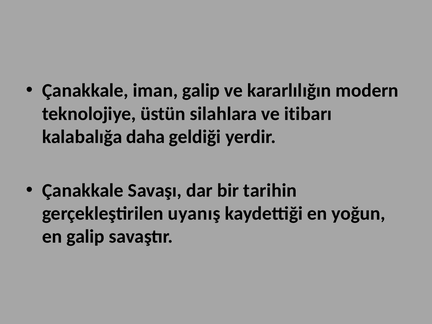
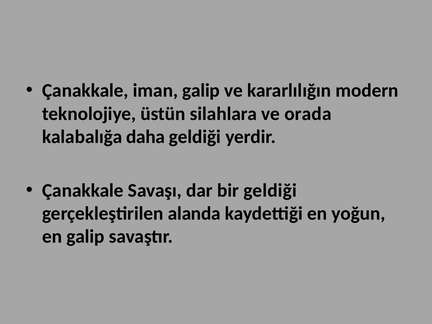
itibarı: itibarı -> orada
bir tarihin: tarihin -> geldiği
uyanış: uyanış -> alanda
